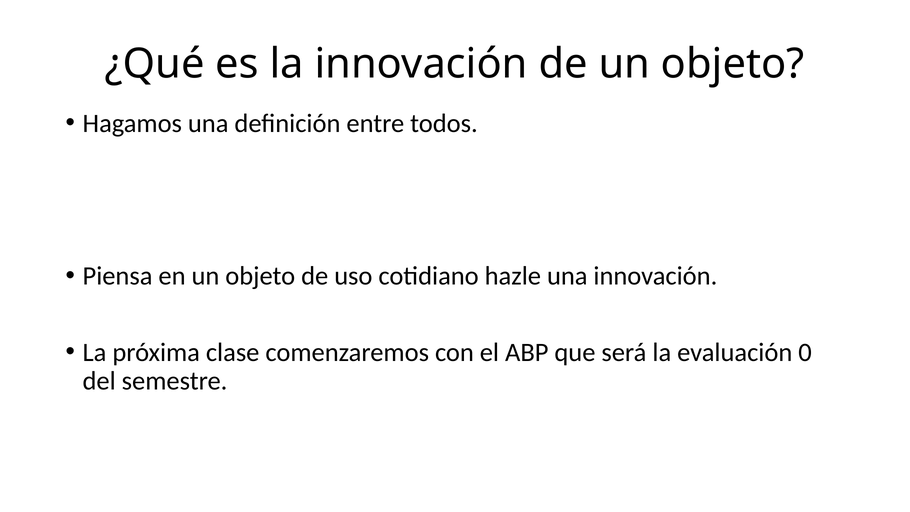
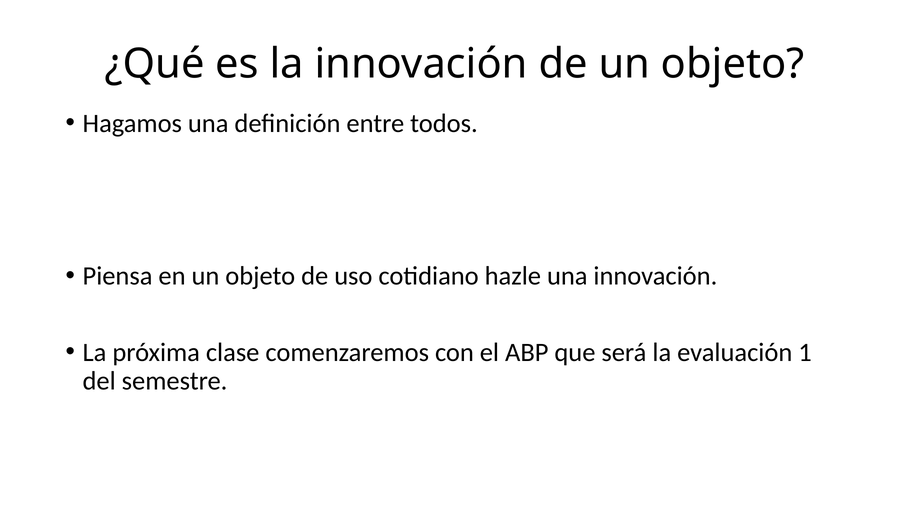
0: 0 -> 1
